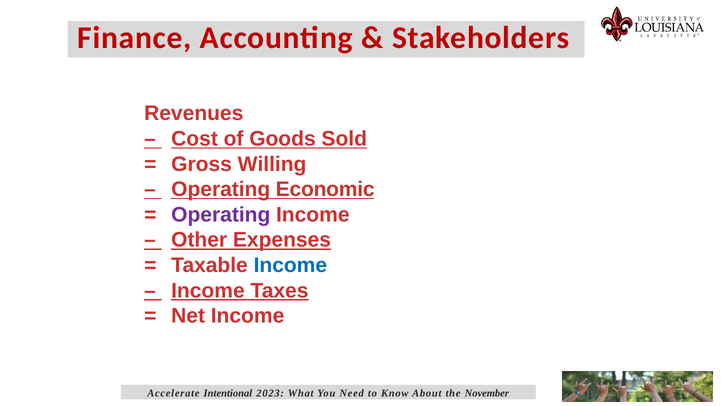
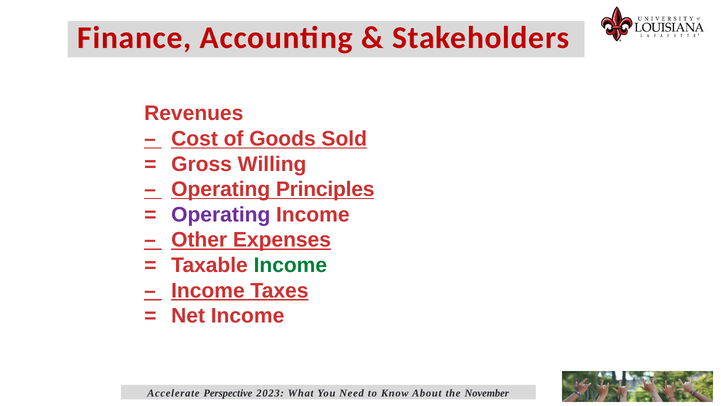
Economic: Economic -> Principles
Income at (290, 265) colour: blue -> green
Intentional: Intentional -> Perspective
